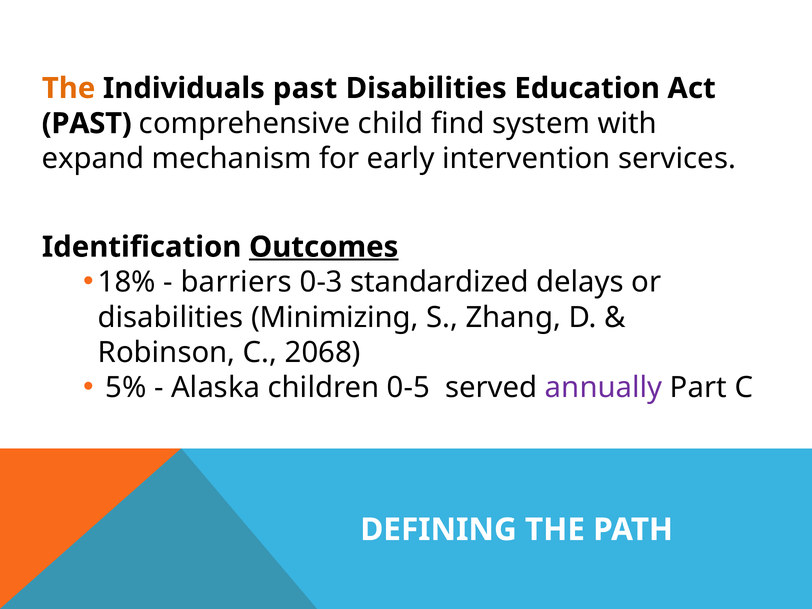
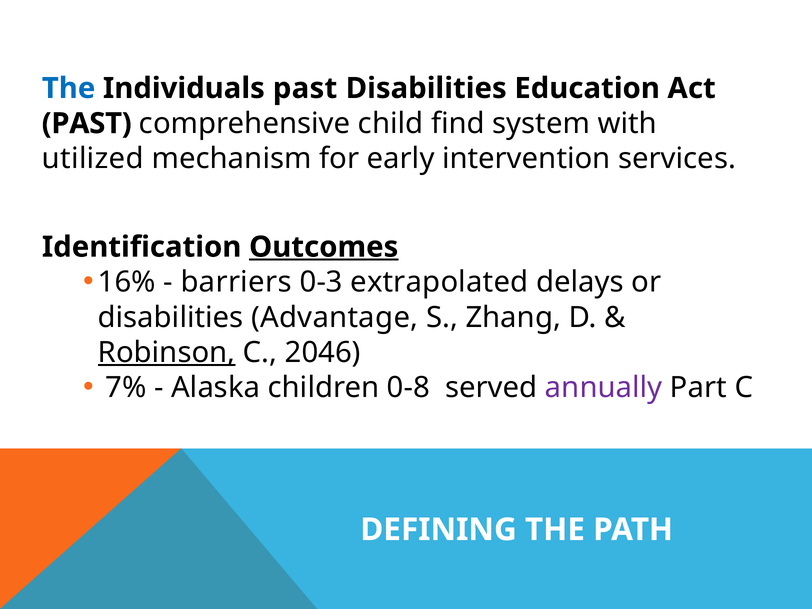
The at (69, 88) colour: orange -> blue
expand: expand -> utilized
18%: 18% -> 16%
standardized: standardized -> extrapolated
Minimizing: Minimizing -> Advantage
Robinson underline: none -> present
2068: 2068 -> 2046
5%: 5% -> 7%
0-5: 0-5 -> 0-8
